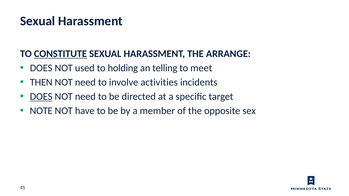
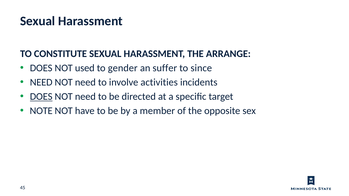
CONSTITUTE underline: present -> none
holding: holding -> gender
telling: telling -> suffer
meet: meet -> since
THEN at (41, 82): THEN -> NEED
